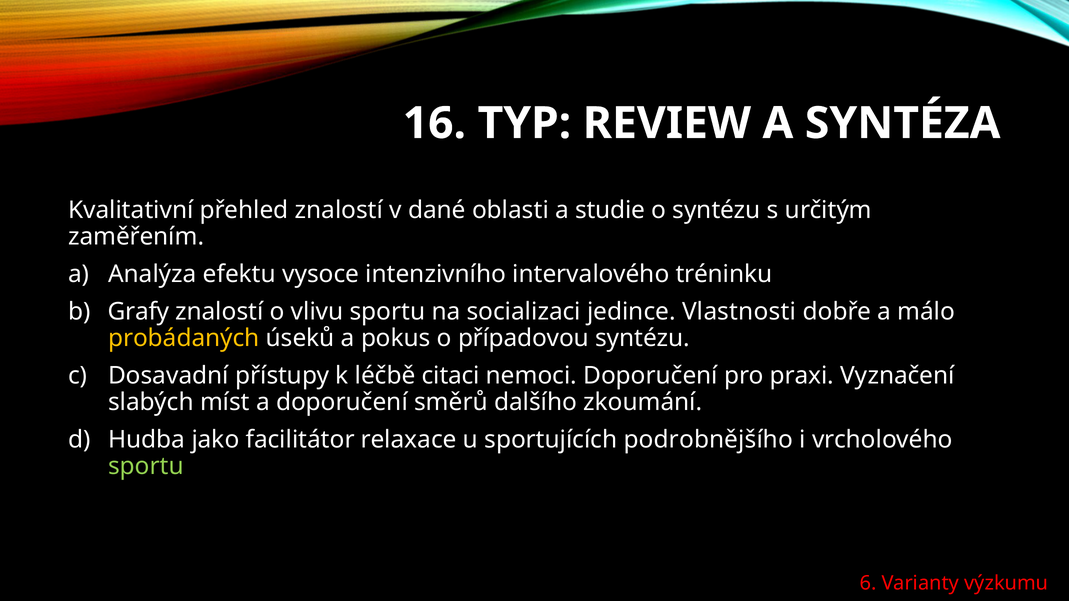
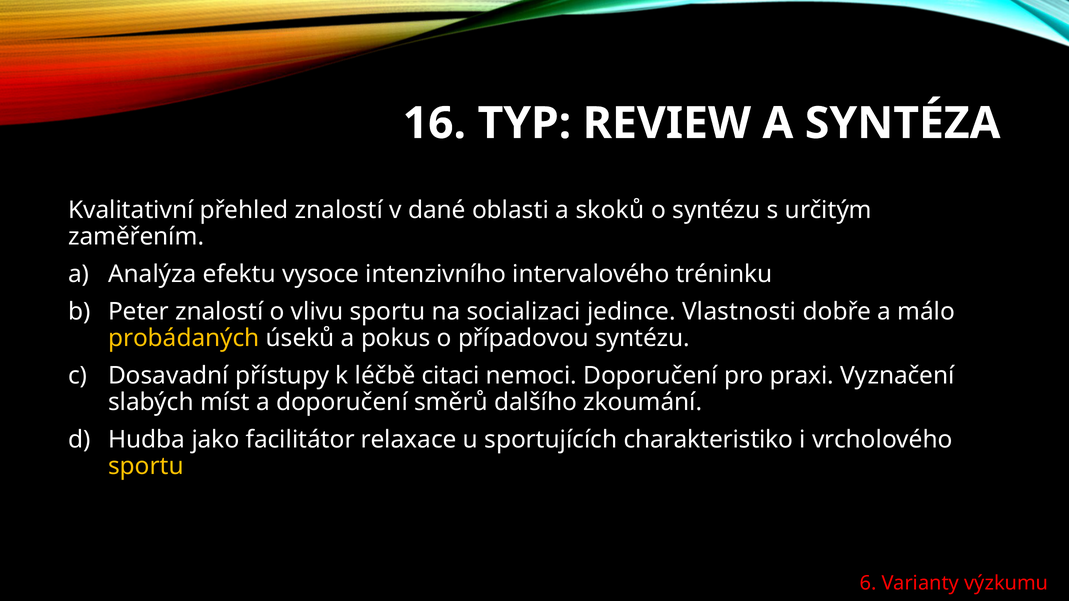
studie: studie -> skoků
Grafy: Grafy -> Peter
podrobnějšího: podrobnějšího -> charakteristiko
sportu at (146, 466) colour: light green -> yellow
